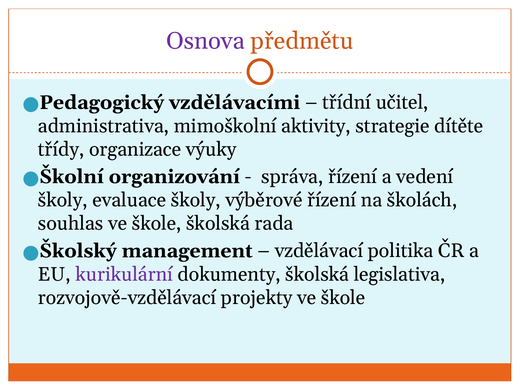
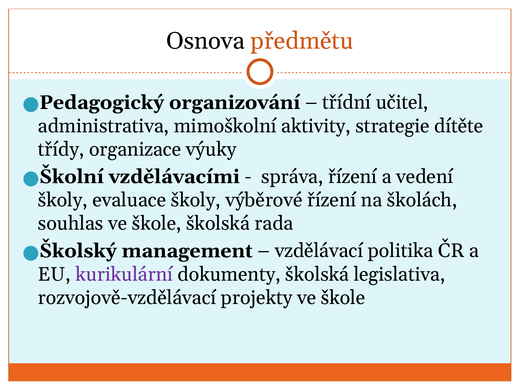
Osnova colour: purple -> black
vzdělávacími: vzdělávacími -> organizování
organizování: organizování -> vzdělávacími
